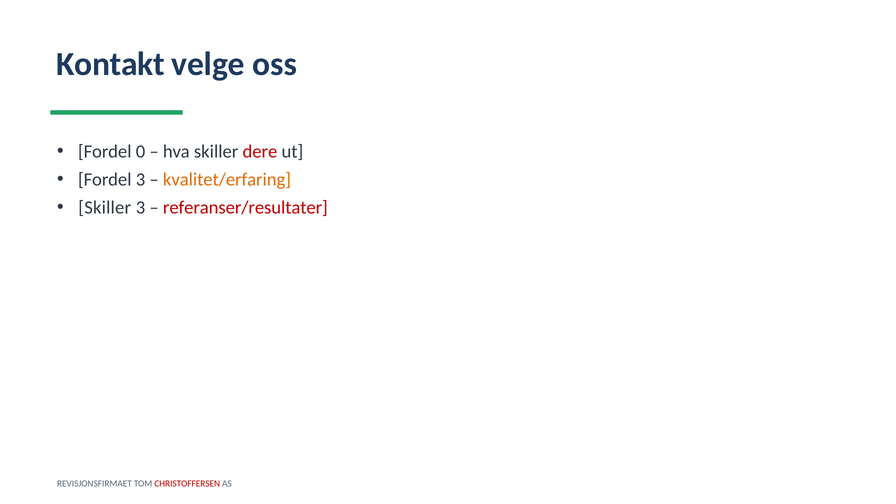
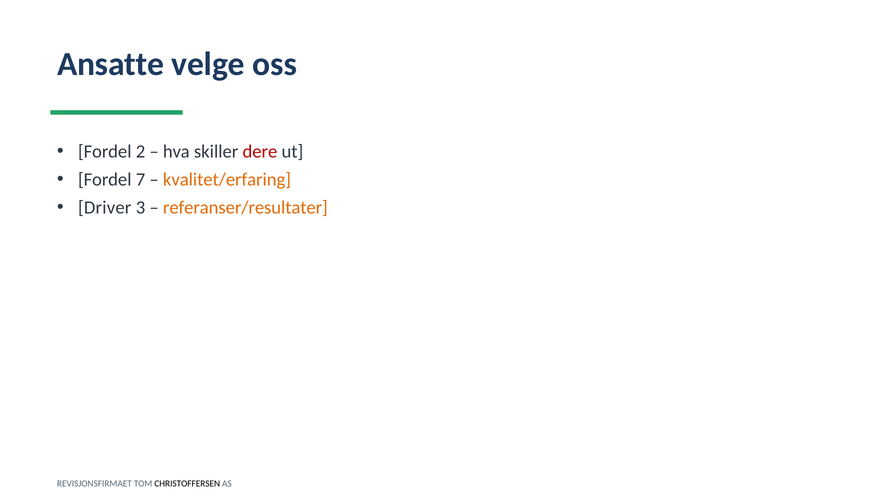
Kontakt: Kontakt -> Ansatte
0: 0 -> 2
Fordel 3: 3 -> 7
Skiller at (105, 208): Skiller -> Driver
referanser/resultater colour: red -> orange
CHRISTOFFERSEN colour: red -> black
